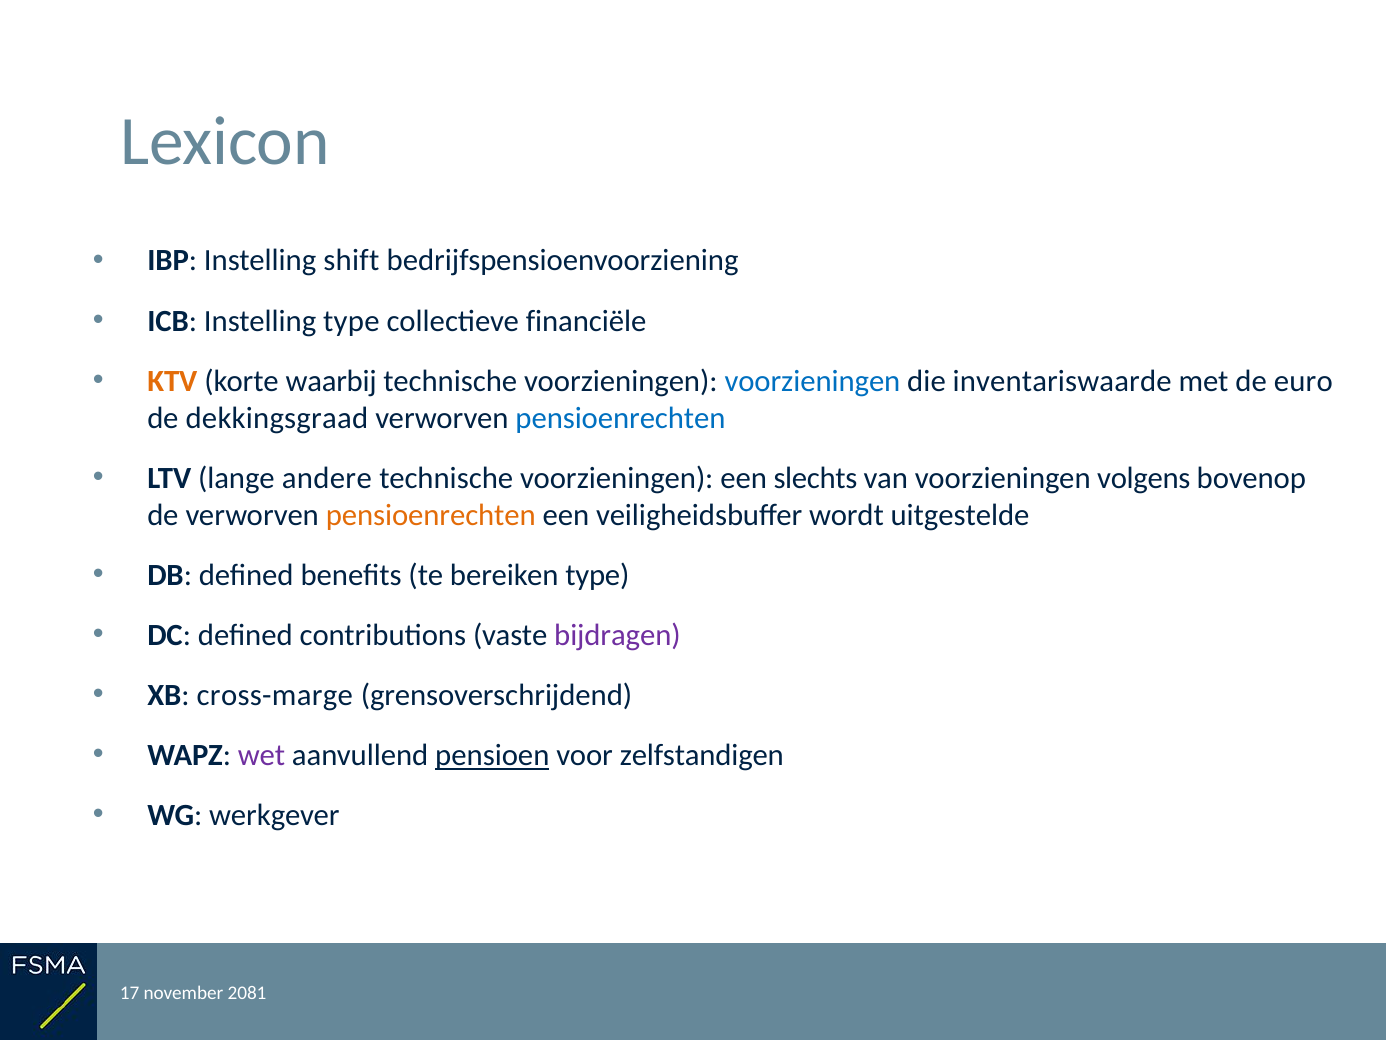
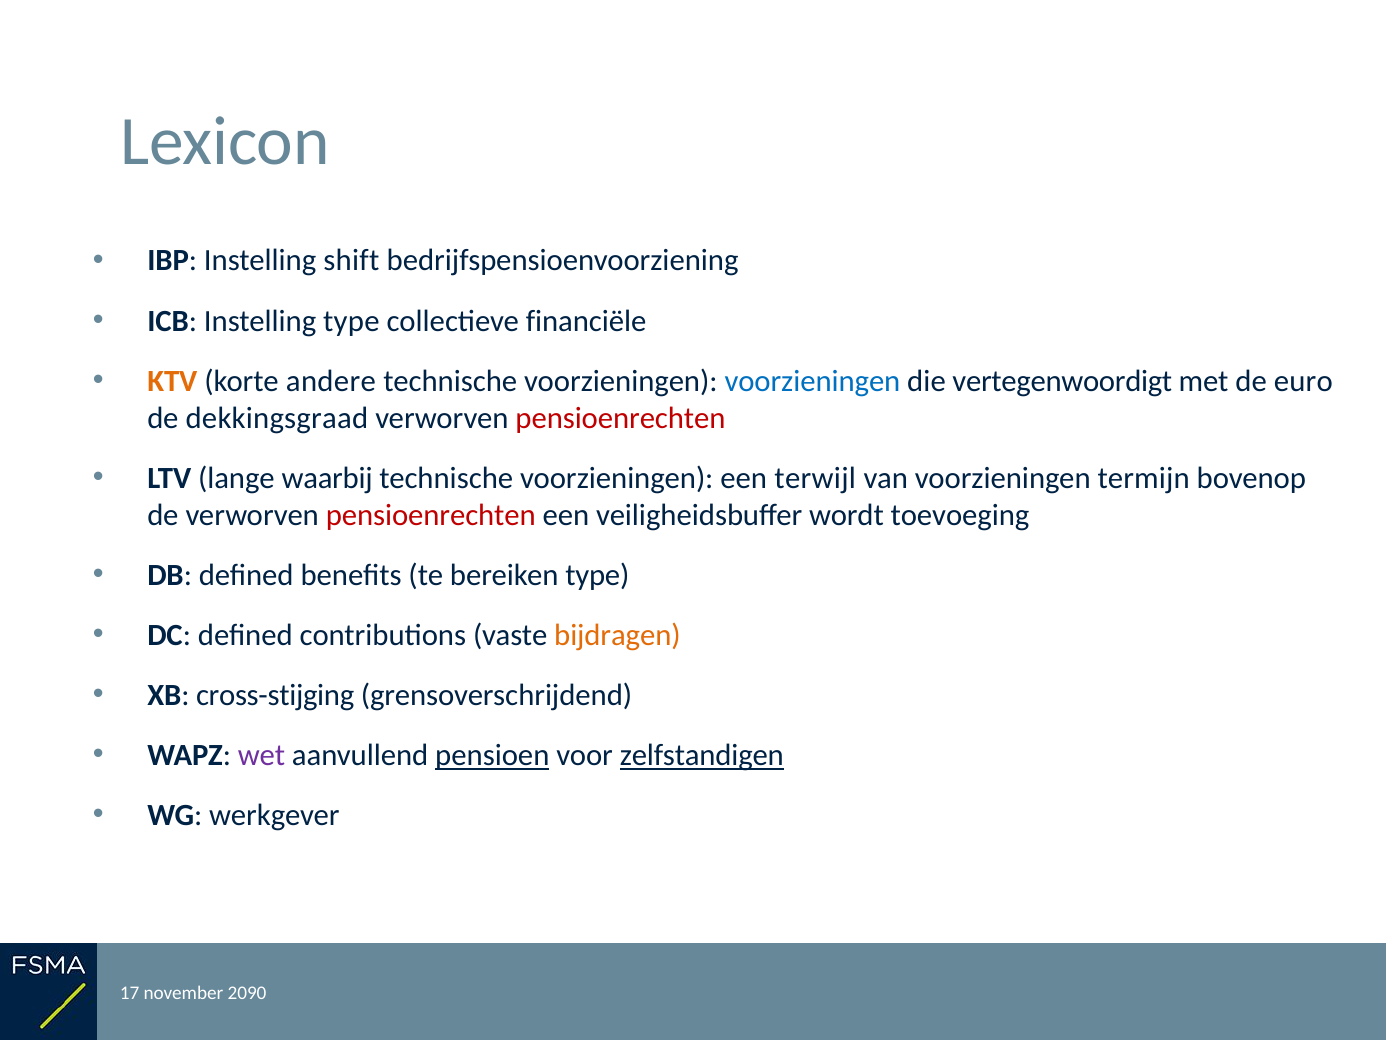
waarbij: waarbij -> andere
inventariswaarde: inventariswaarde -> vertegenwoordigt
pensioenrechten at (620, 418) colour: blue -> red
andere: andere -> waarbij
slechts: slechts -> terwijl
volgens: volgens -> termijn
pensioenrechten at (431, 515) colour: orange -> red
uitgestelde: uitgestelde -> toevoeging
bijdragen colour: purple -> orange
cross-marge: cross-marge -> cross-stijging
zelfstandigen underline: none -> present
2081: 2081 -> 2090
